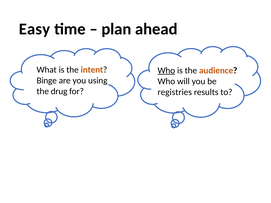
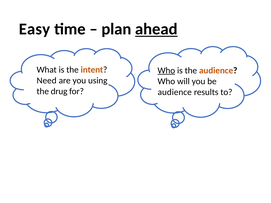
ahead underline: none -> present
Binge: Binge -> Need
registries at (175, 92): registries -> audience
